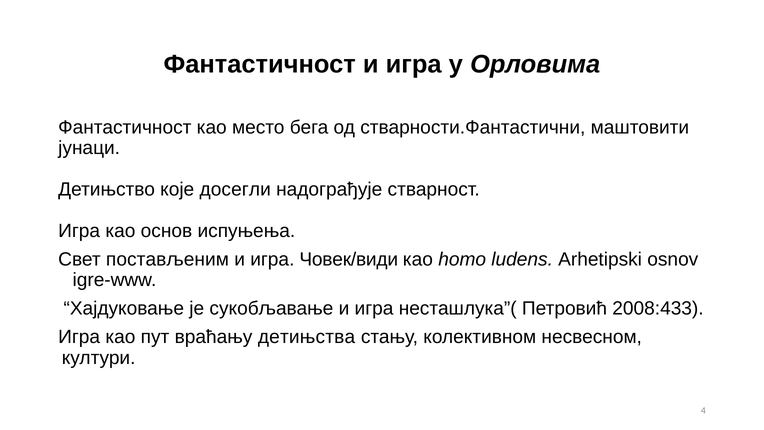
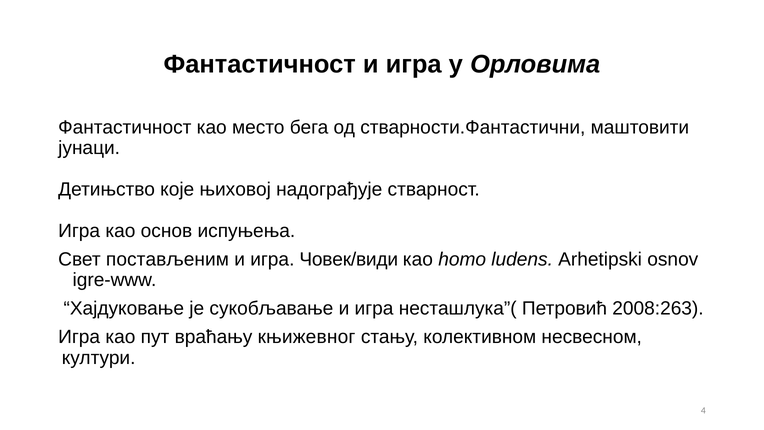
досегли: досегли -> њиховој
2008:433: 2008:433 -> 2008:263
детињства: детињства -> књижевног
